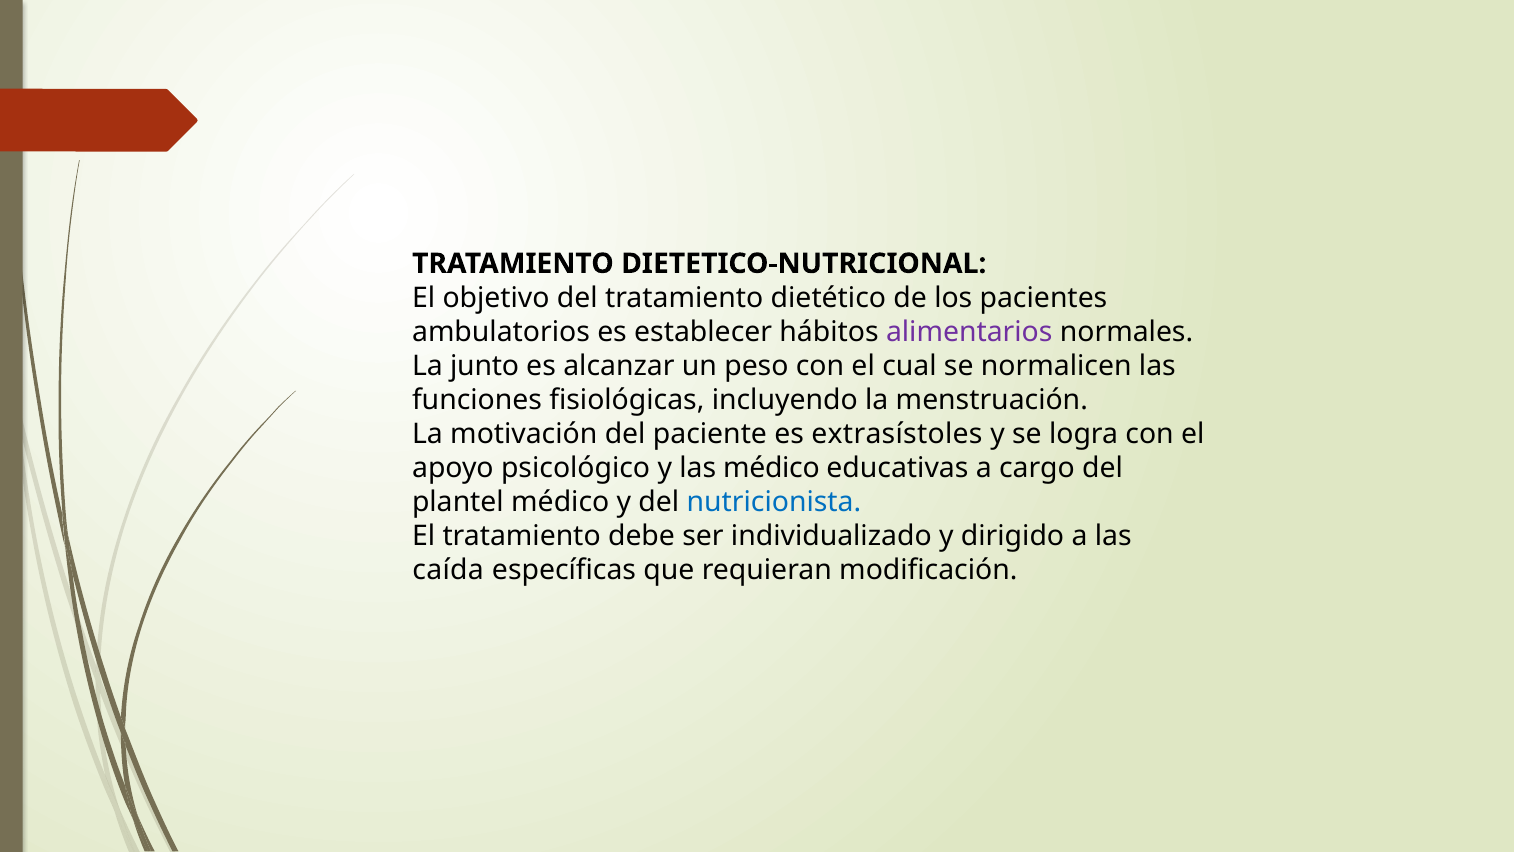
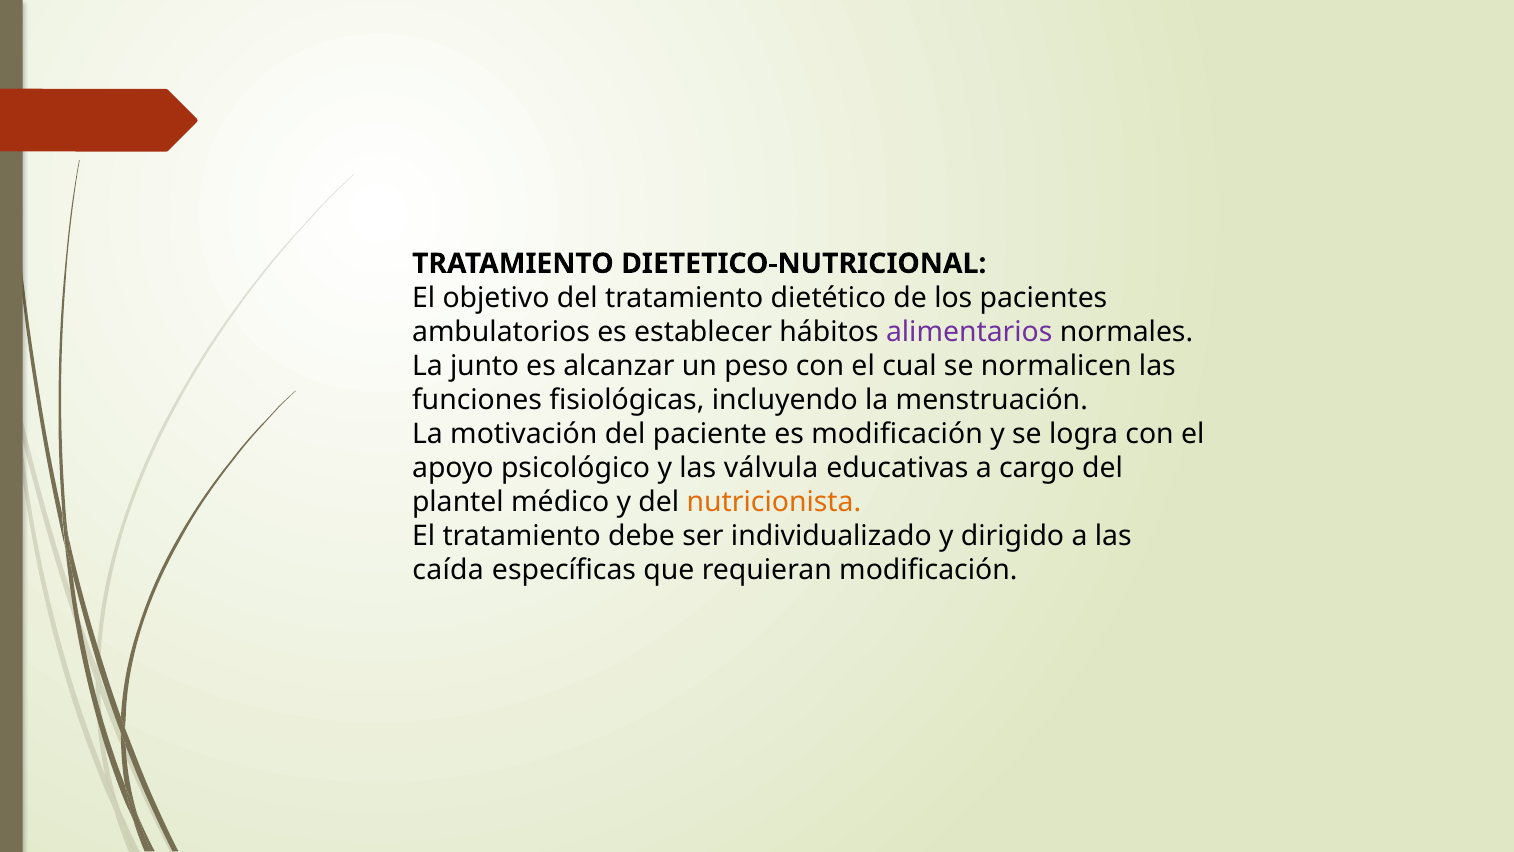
es extrasístoles: extrasístoles -> modificación
las médico: médico -> válvula
nutricionista colour: blue -> orange
